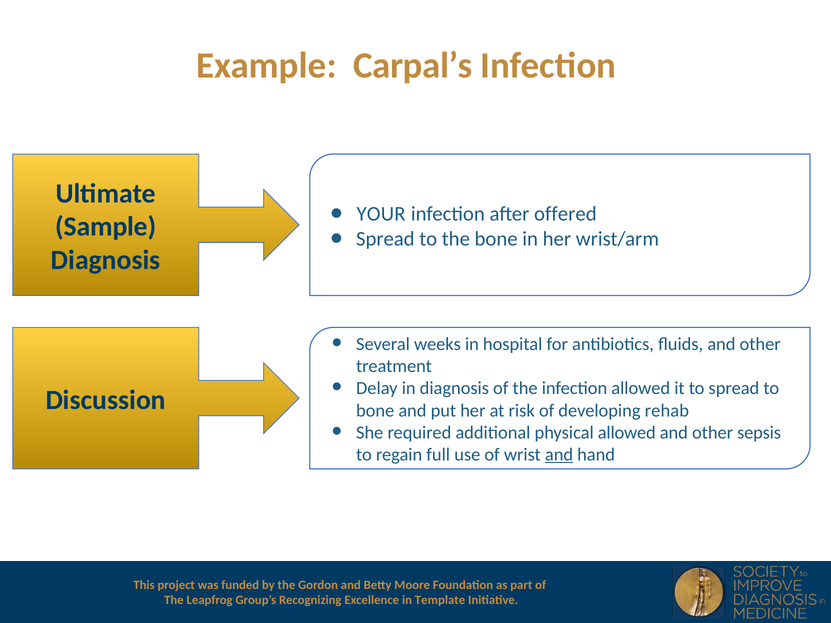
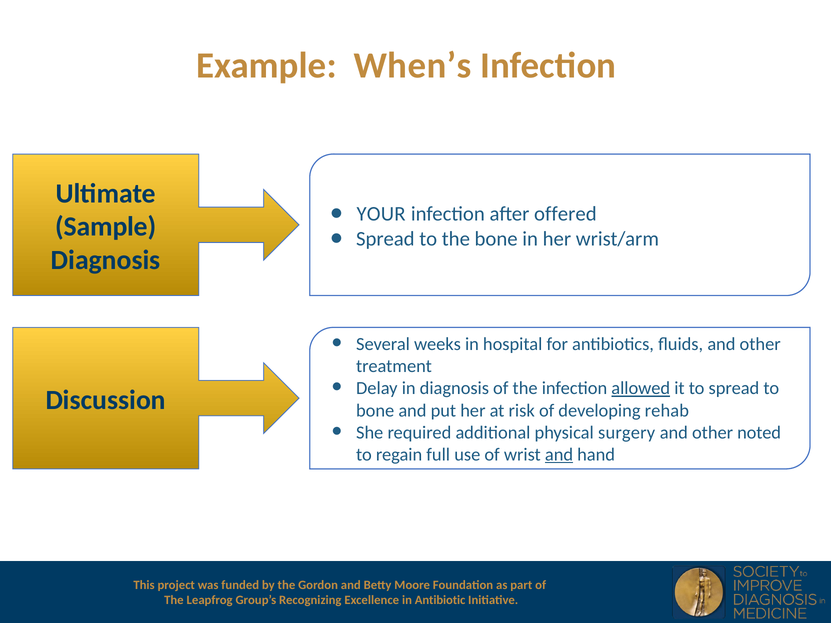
Carpal’s: Carpal’s -> When’s
allowed at (641, 388) underline: none -> present
physical allowed: allowed -> surgery
sepsis: sepsis -> noted
Template: Template -> Antibiotic
